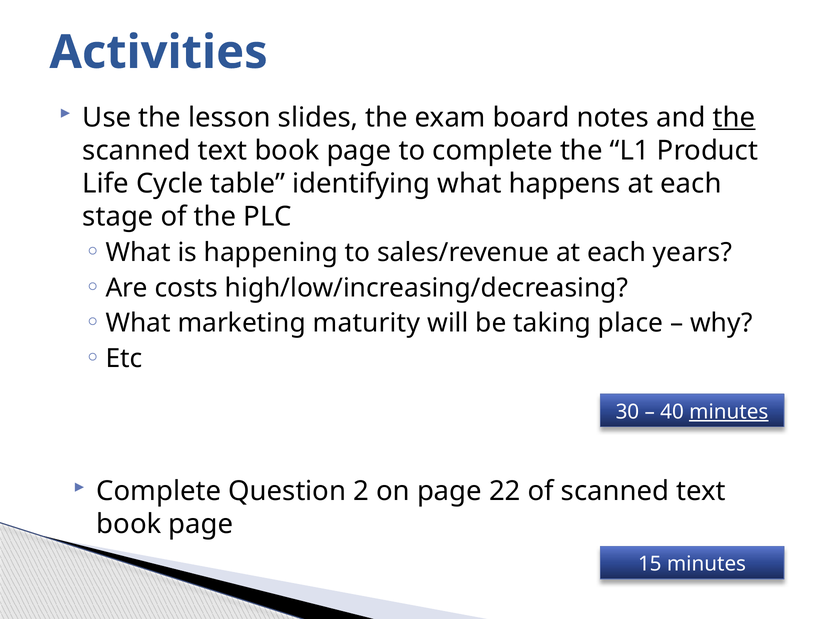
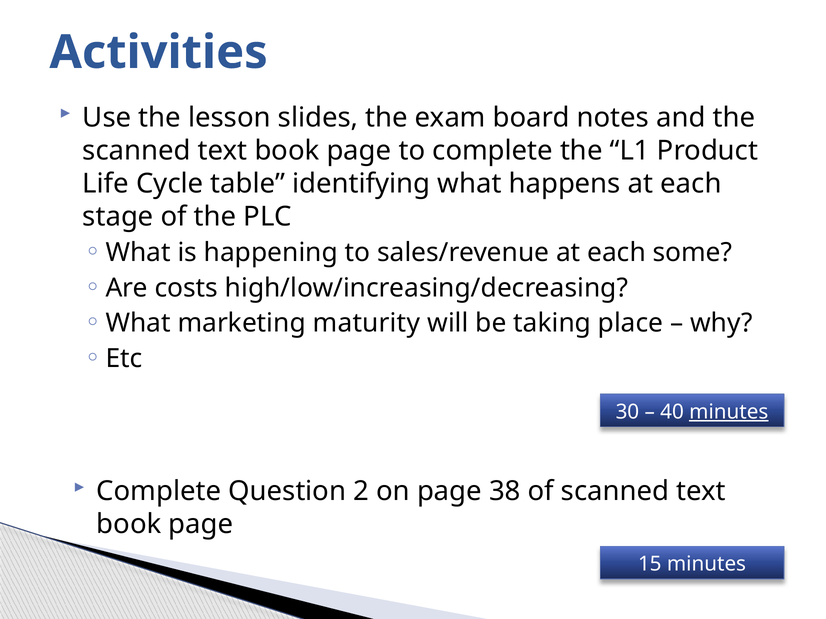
the at (734, 118) underline: present -> none
years: years -> some
22: 22 -> 38
